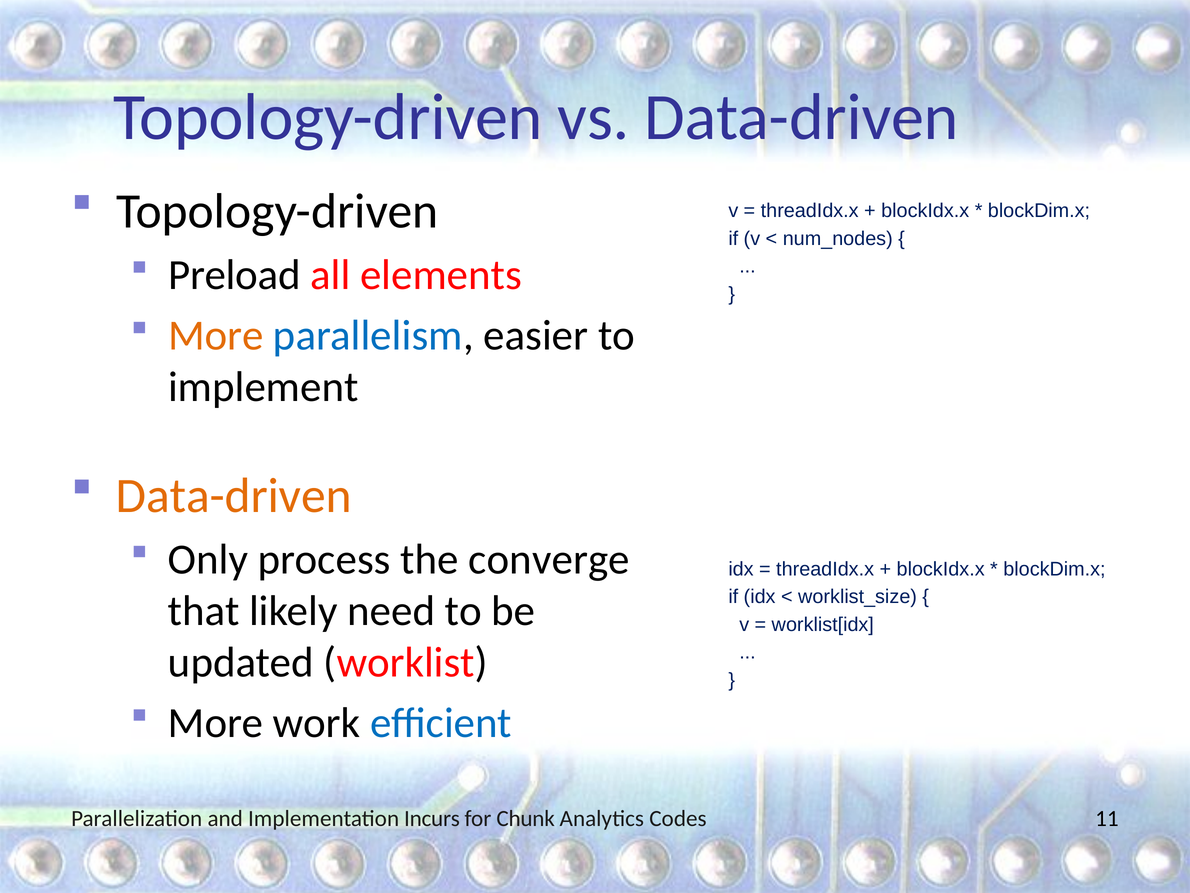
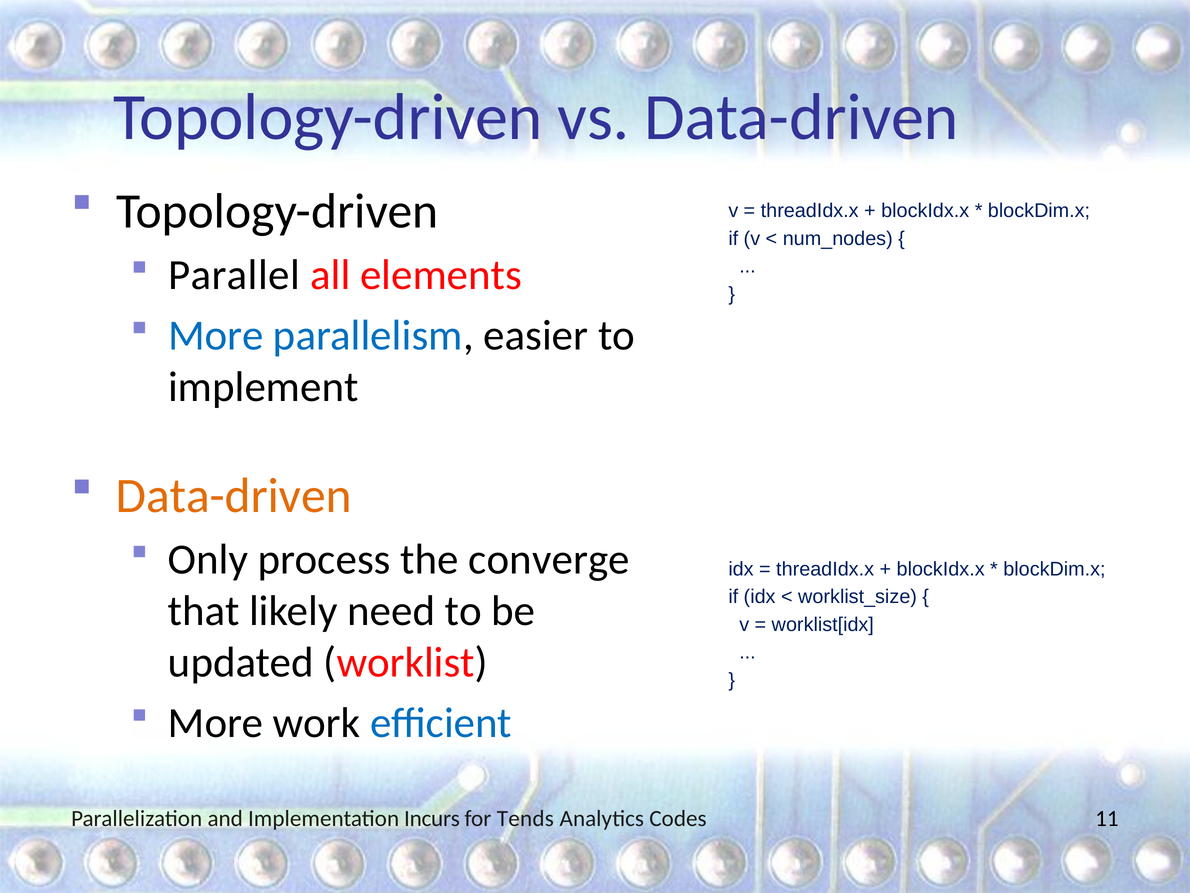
Preload: Preload -> Parallel
More at (216, 335) colour: orange -> blue
Chunk: Chunk -> Tends
